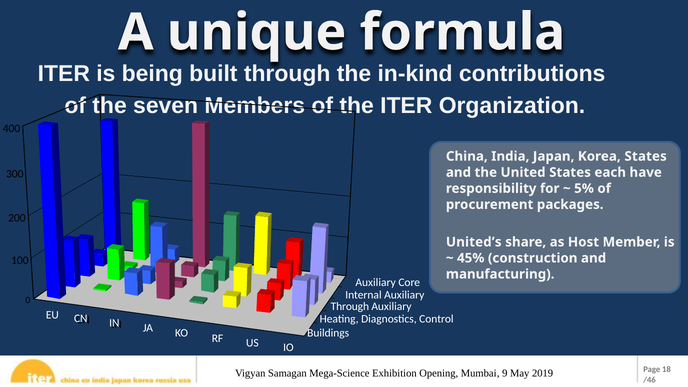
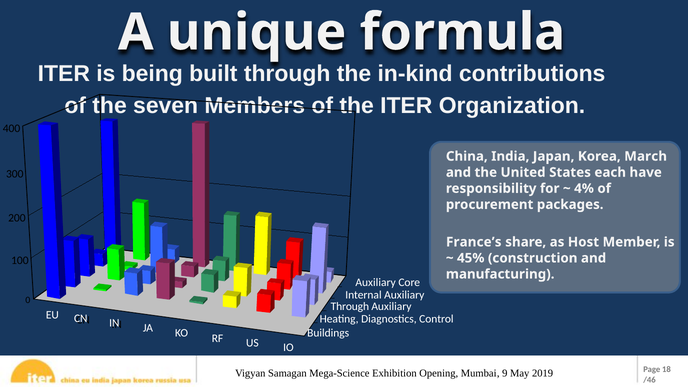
Korea States: States -> March
5%: 5% -> 4%
United’s: United’s -> France’s
